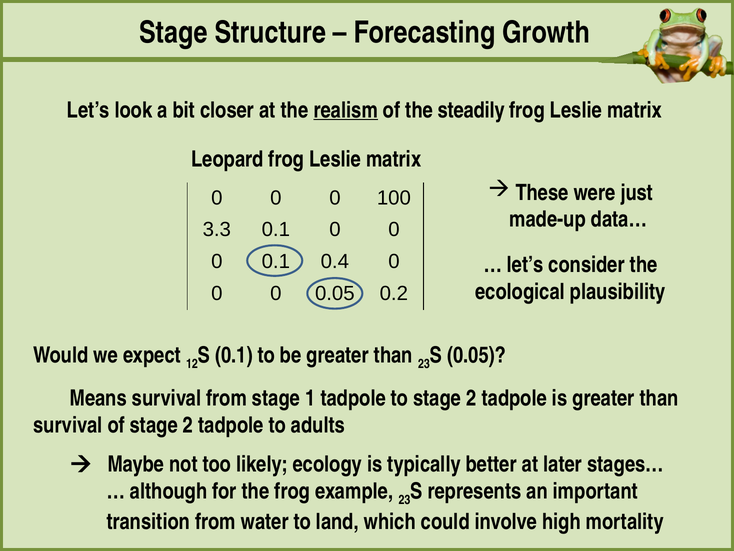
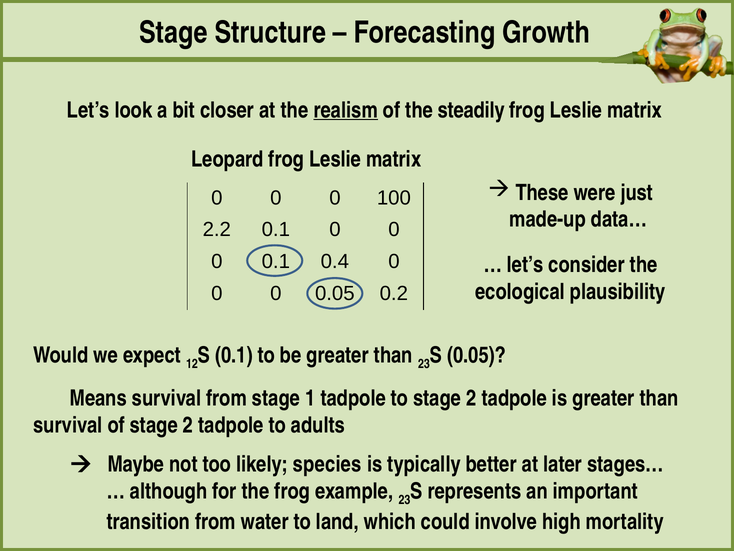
3.3: 3.3 -> 2.2
ecology: ecology -> species
